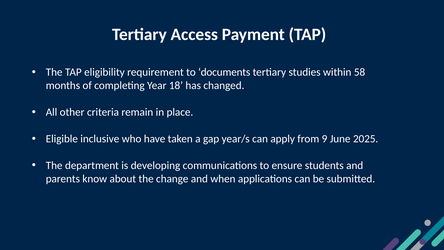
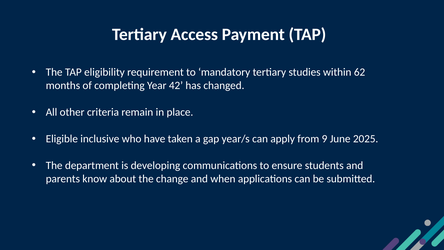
documents: documents -> mandatory
58: 58 -> 62
18: 18 -> 42
